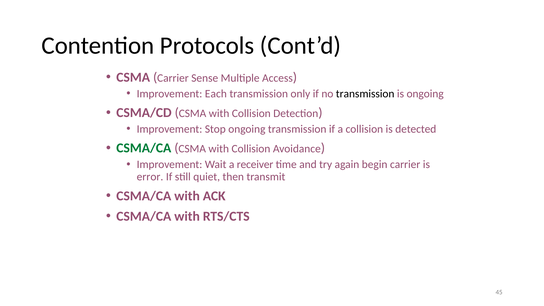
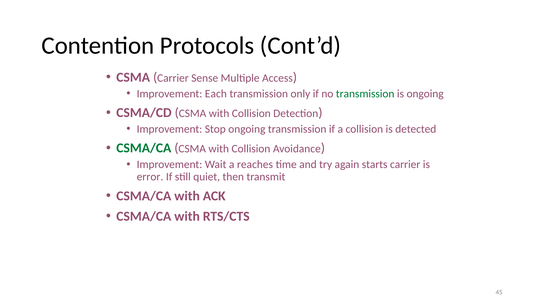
transmission at (365, 94) colour: black -> green
receiver: receiver -> reaches
begin: begin -> starts
